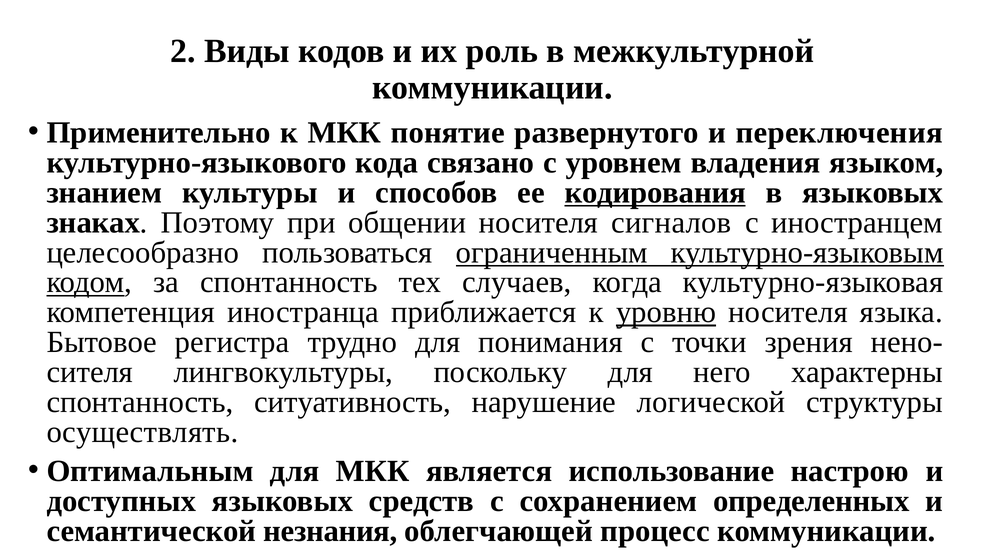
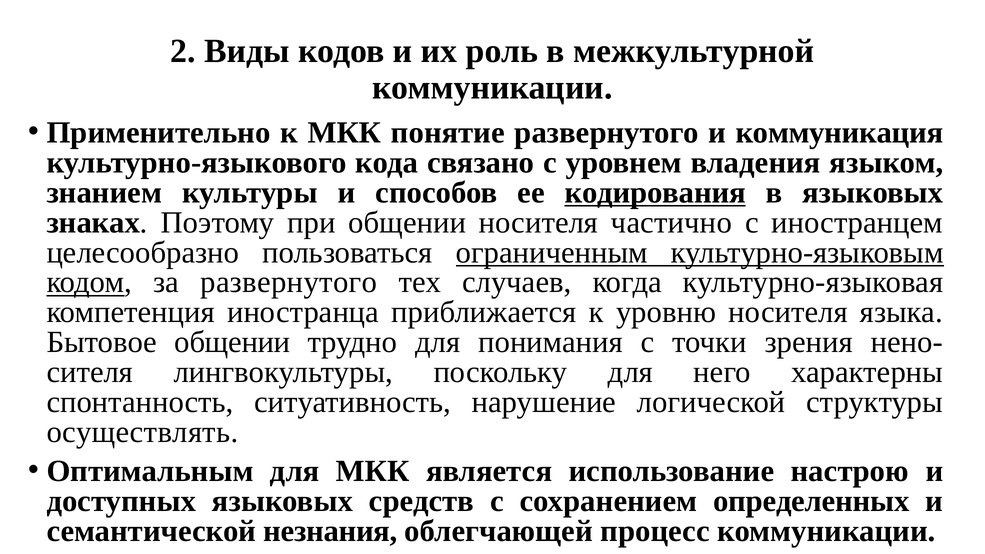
переключения: переключения -> коммуникация
сигналов: сигналов -> частично
за спонтанность: спонтанность -> развернутого
уровню underline: present -> none
Бытовое регистра: регистра -> общении
